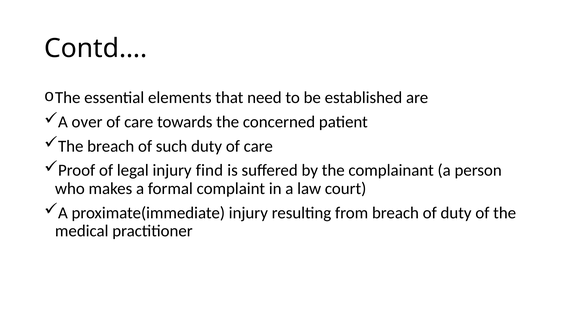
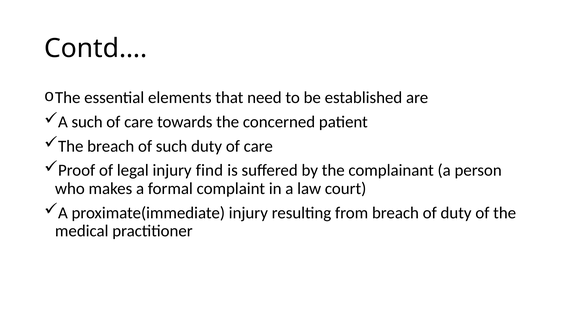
A over: over -> such
